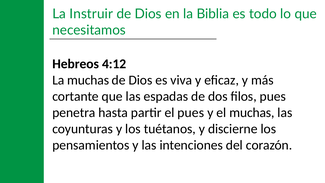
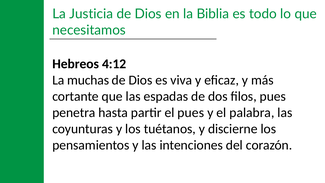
Instruir: Instruir -> Justicia
el muchas: muchas -> palabra
